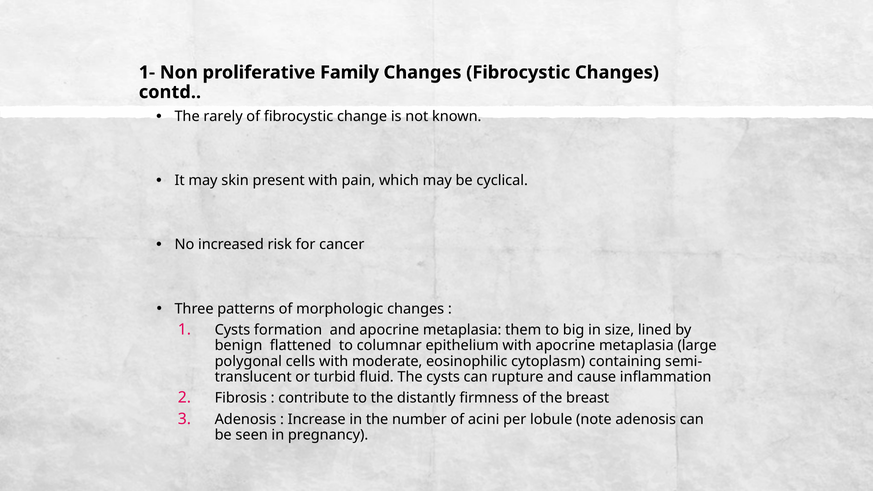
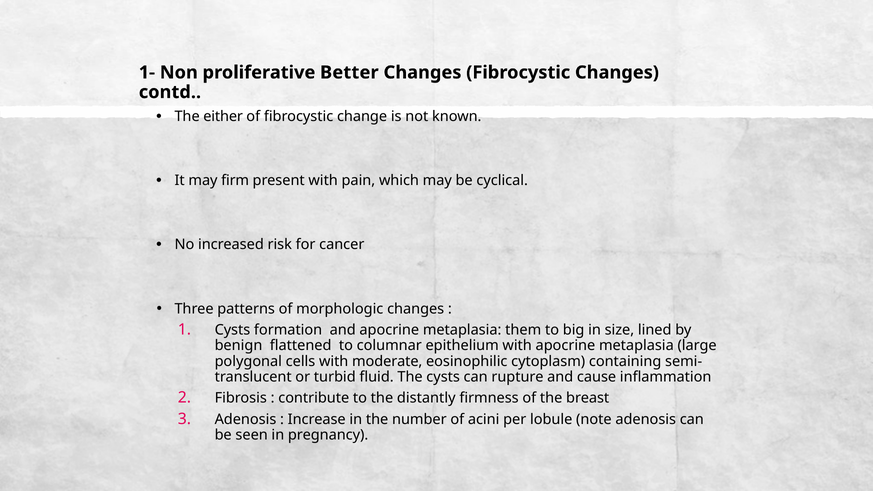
Family: Family -> Better
rarely: rarely -> either
skin: skin -> firm
